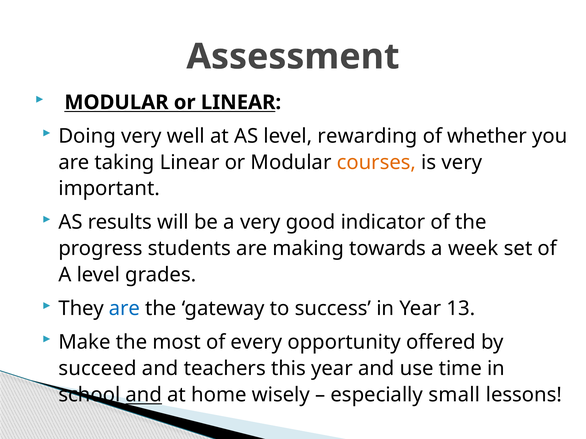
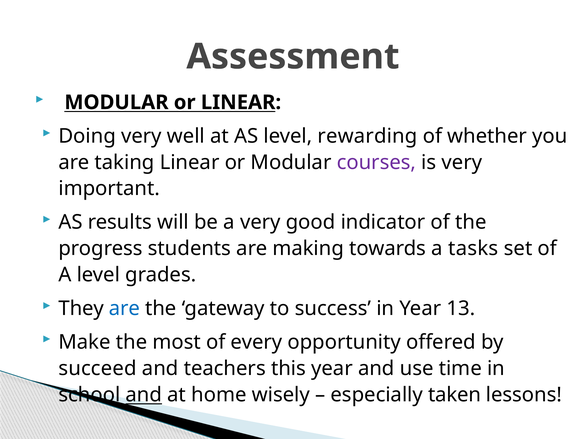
courses colour: orange -> purple
week: week -> tasks
small: small -> taken
